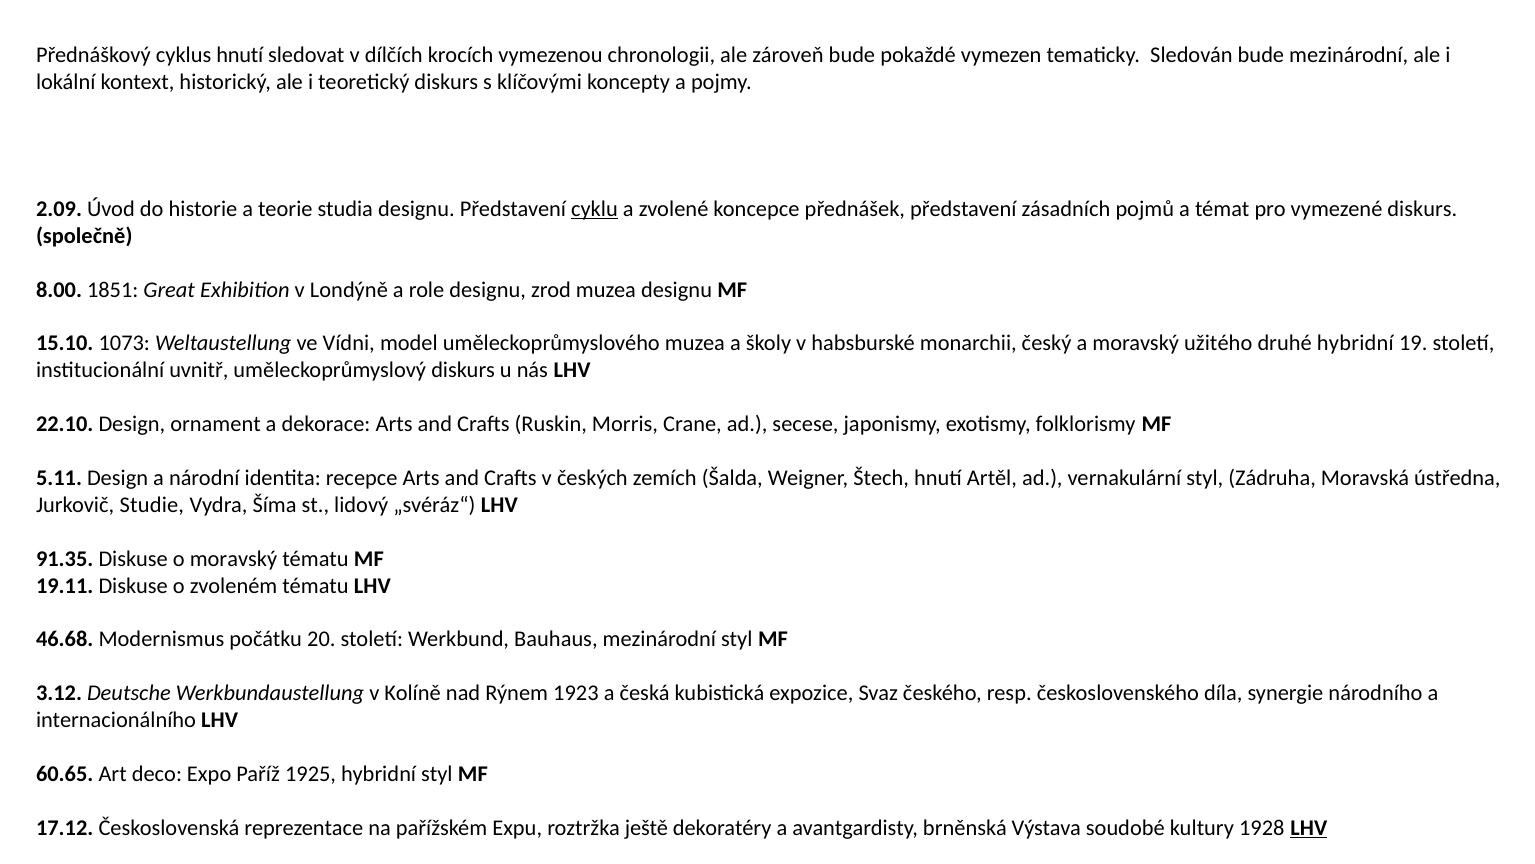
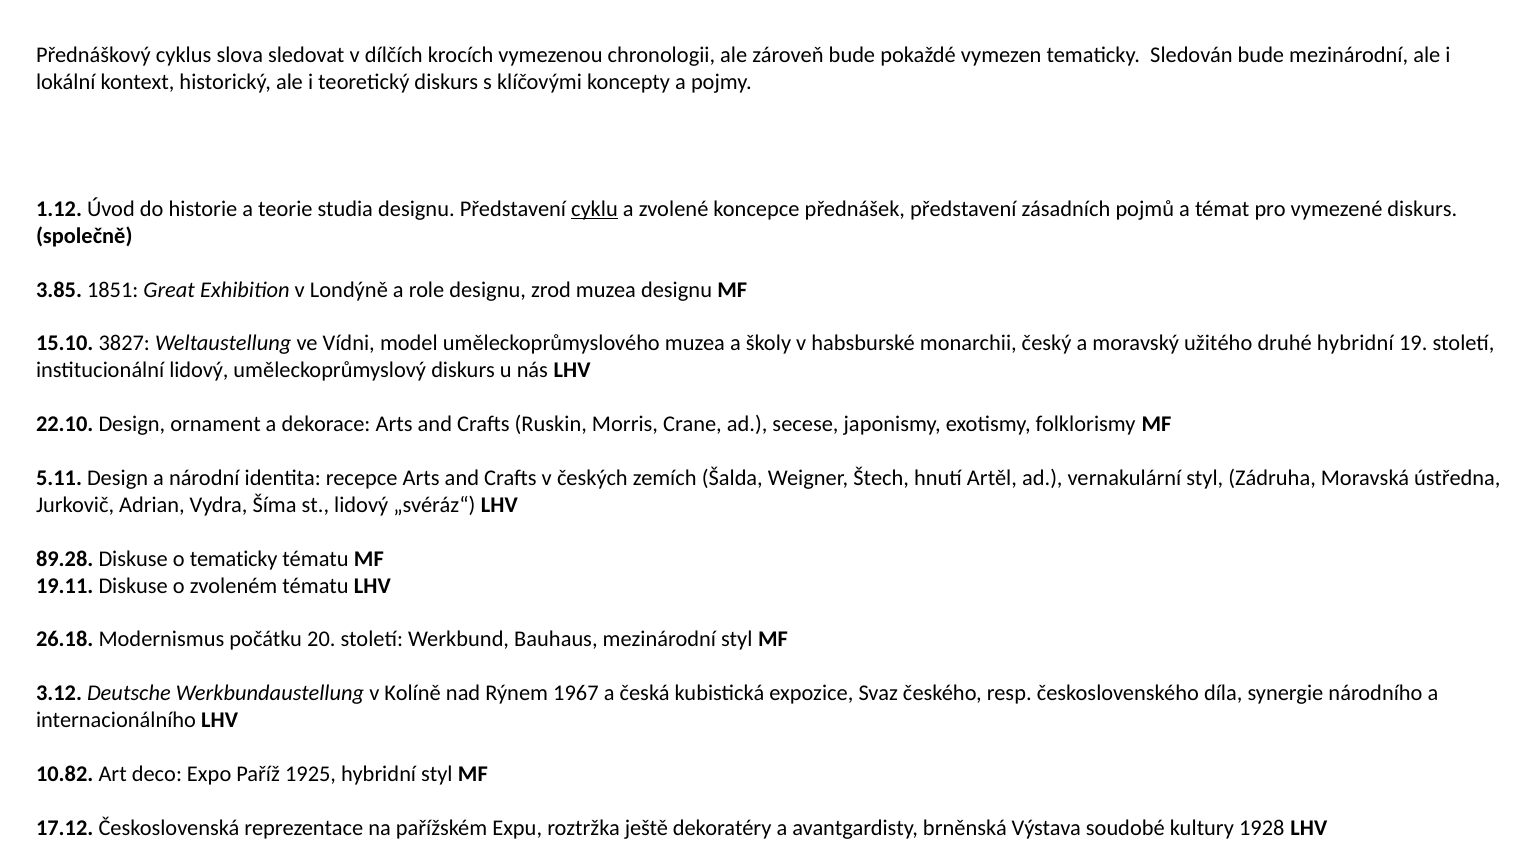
cyklus hnutí: hnutí -> slova
2.09: 2.09 -> 1.12
8.00: 8.00 -> 3.85
1073: 1073 -> 3827
institucionální uvnitř: uvnitř -> lidový
Studie: Studie -> Adrian
91.35: 91.35 -> 89.28
o moravský: moravský -> tematicky
46.68: 46.68 -> 26.18
1923: 1923 -> 1967
60.65: 60.65 -> 10.82
LHV at (1309, 827) underline: present -> none
